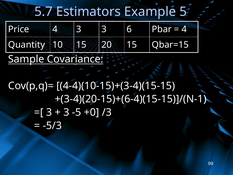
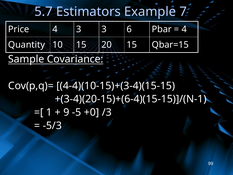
5: 5 -> 7
3 at (49, 112): 3 -> 1
3 at (66, 112): 3 -> 9
